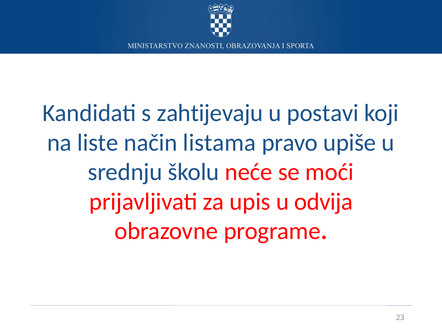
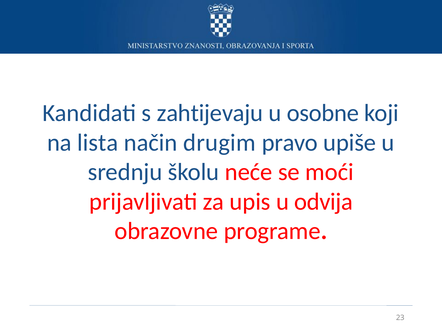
postavi: postavi -> osobne
liste: liste -> lista
listama: listama -> drugim
